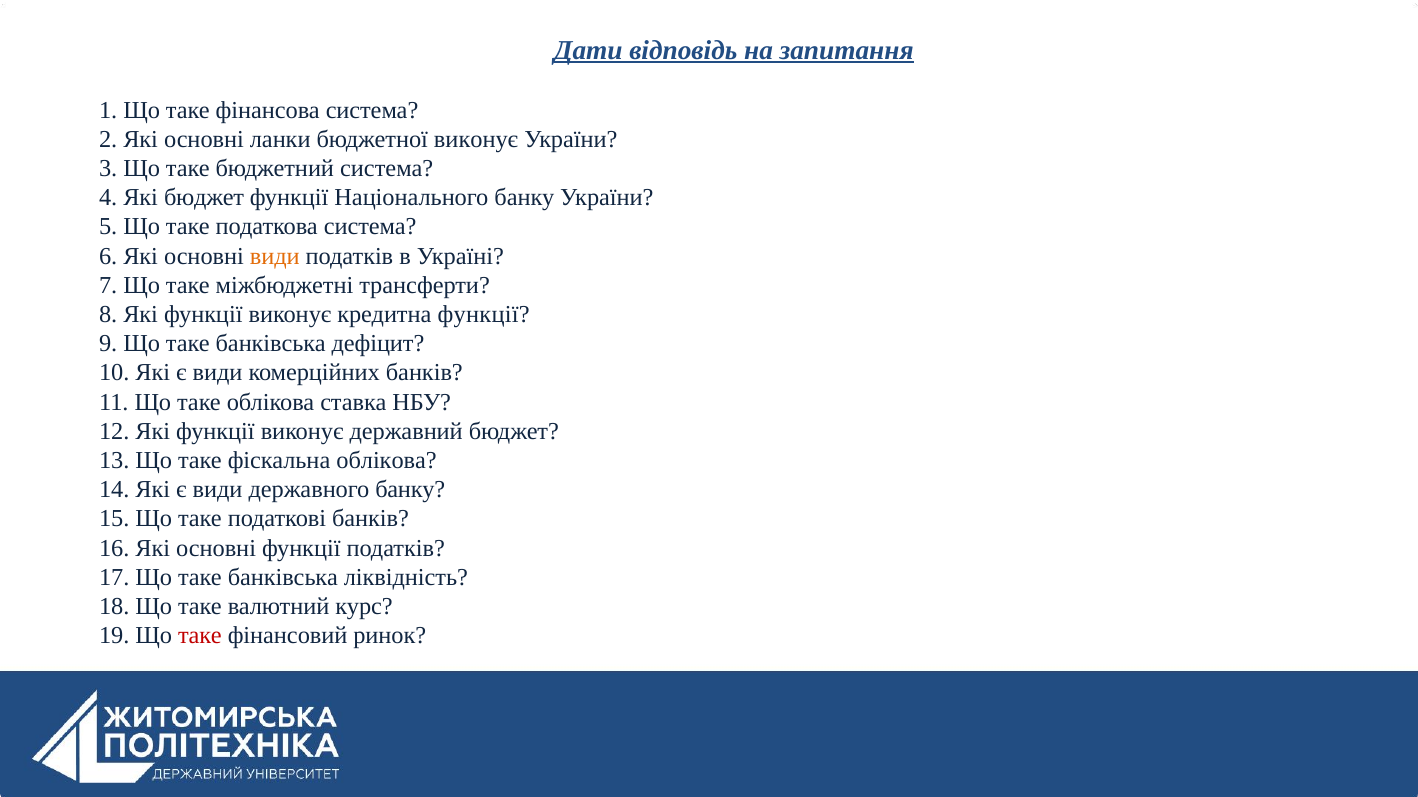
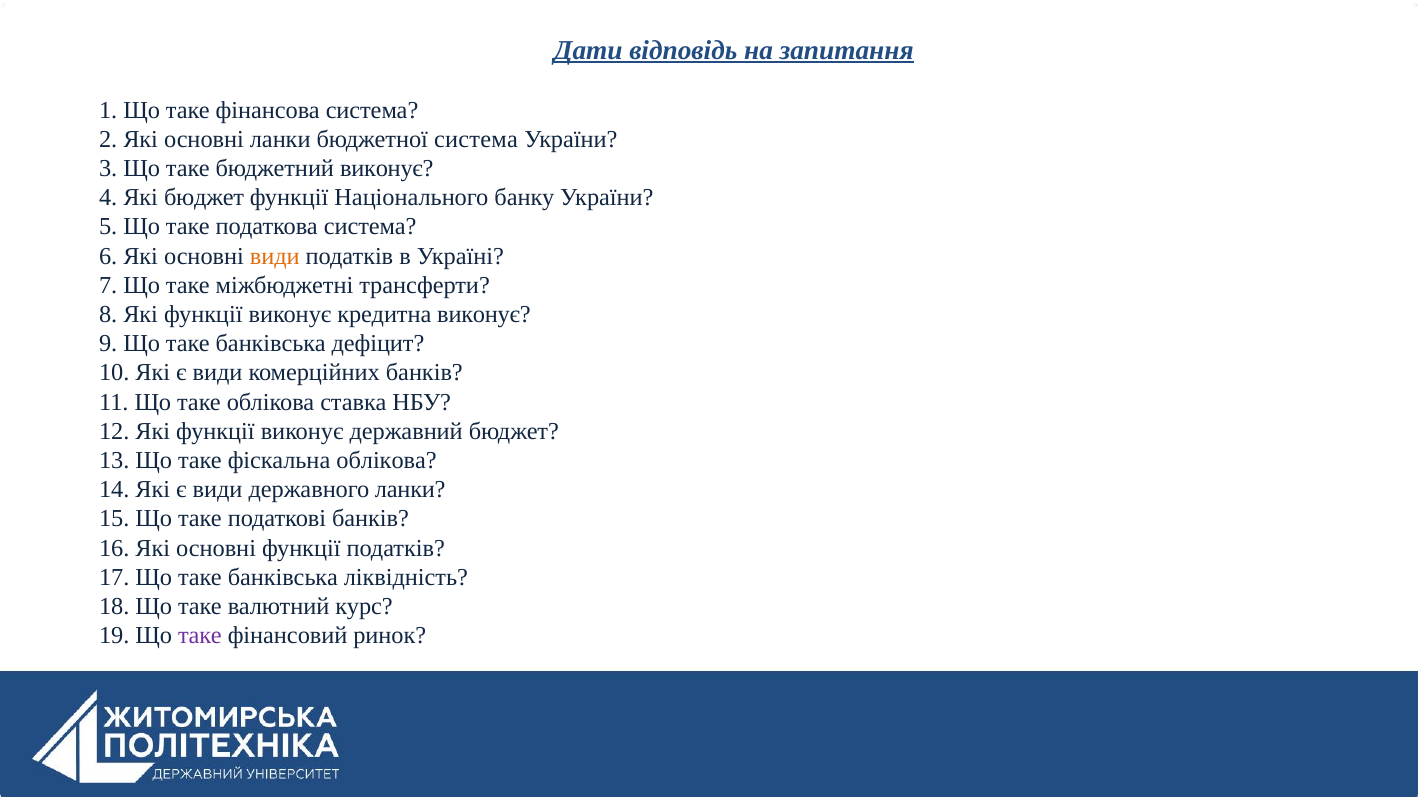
бюджетної виконує: виконує -> система
бюджетний система: система -> виконує
кредитна функції: функції -> виконує
державного банку: банку -> ланки
таке at (200, 636) colour: red -> purple
